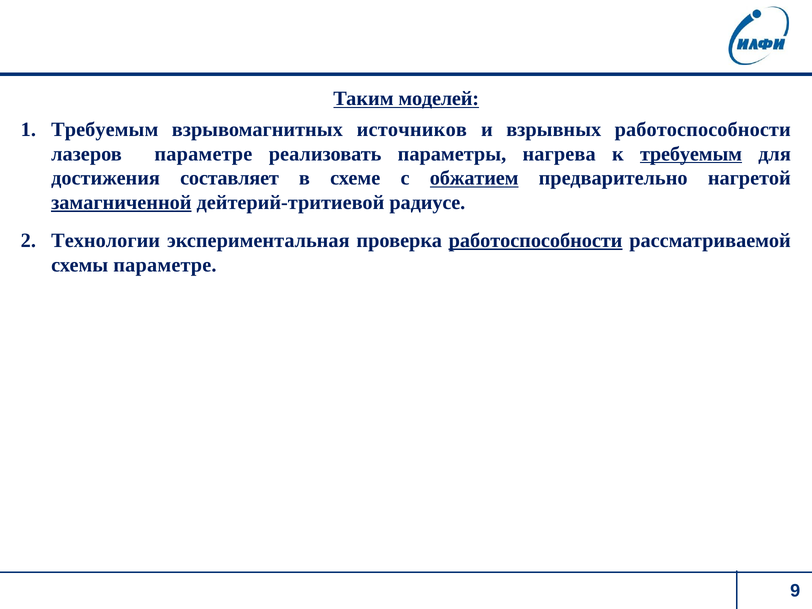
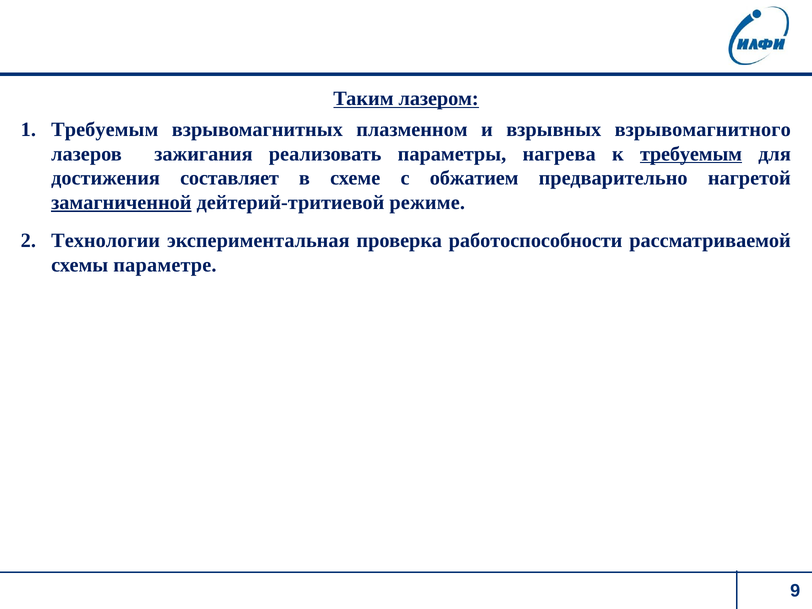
моделей: моделей -> лазером
источников: источников -> плазменном
взрывных работоспособности: работоспособности -> взрывомагнитного
лазеров параметре: параметре -> зажигания
обжатием underline: present -> none
радиусе: радиусе -> режиме
работоспособности at (536, 240) underline: present -> none
